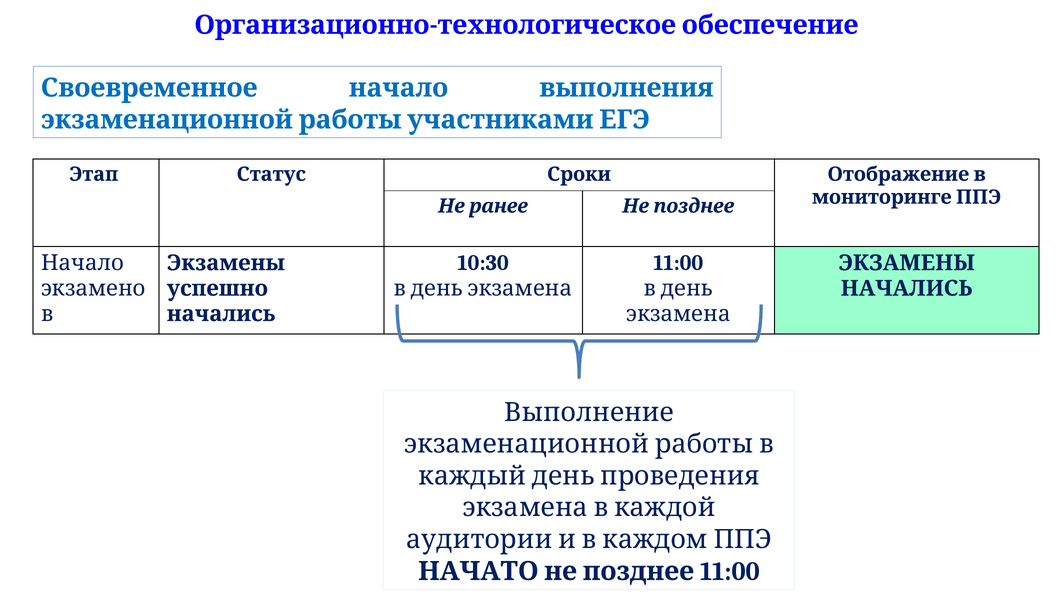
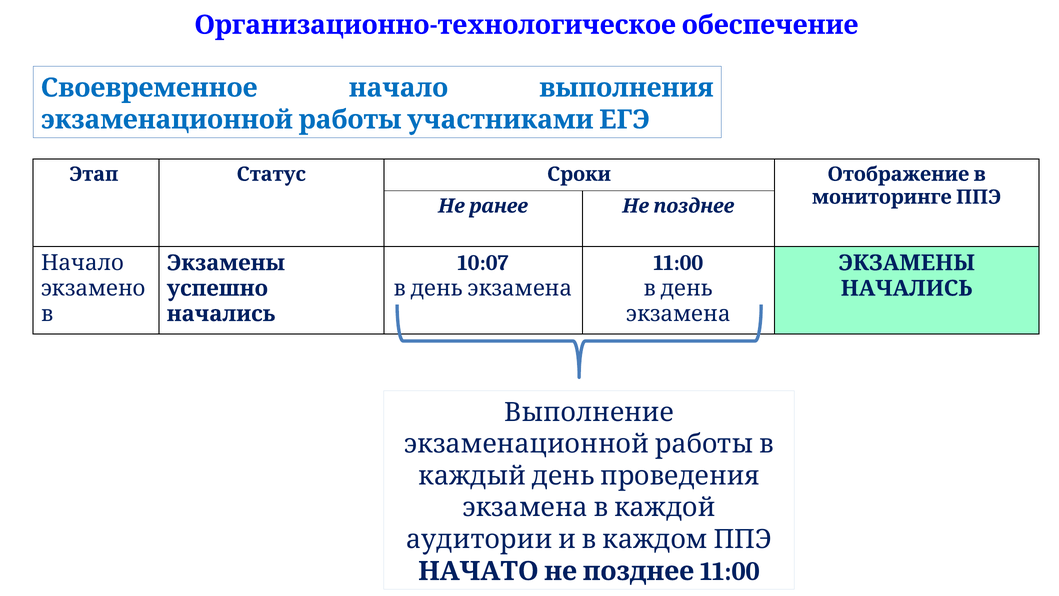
10:30: 10:30 -> 10:07
